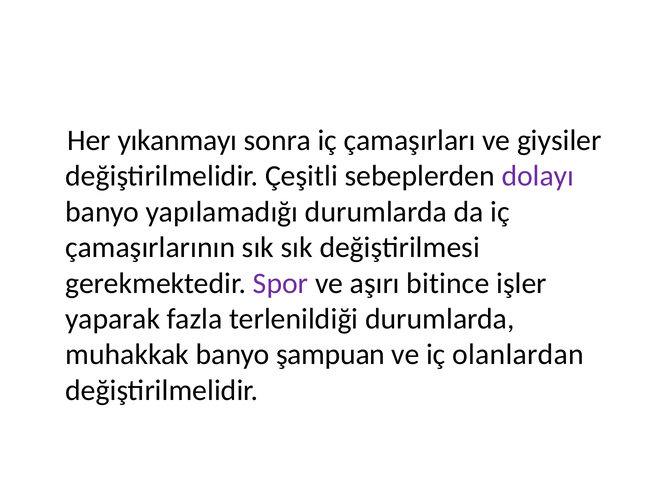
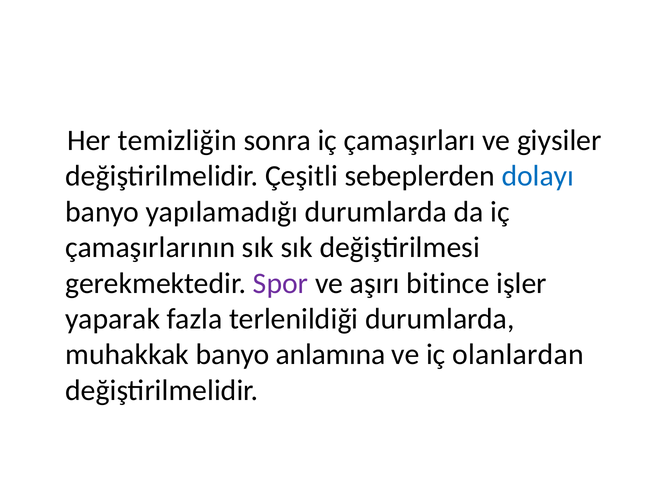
yıkanmayı: yıkanmayı -> temizliğin
dolayı colour: purple -> blue
şampuan: şampuan -> anlamına
